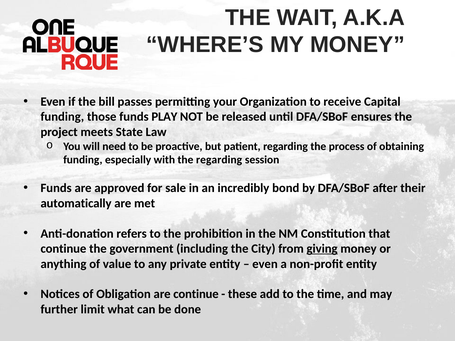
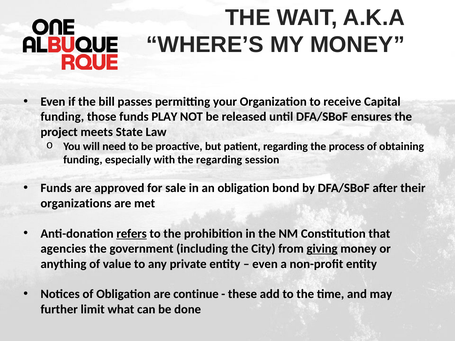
an incredibly: incredibly -> obligation
automatically: automatically -> organizations
refers underline: none -> present
continue at (63, 249): continue -> agencies
